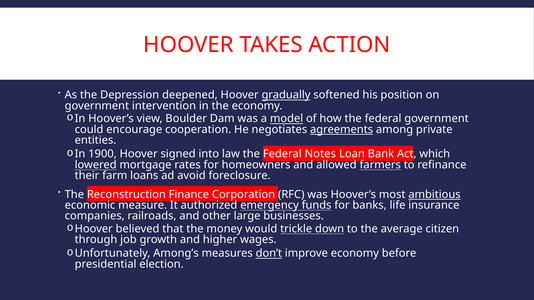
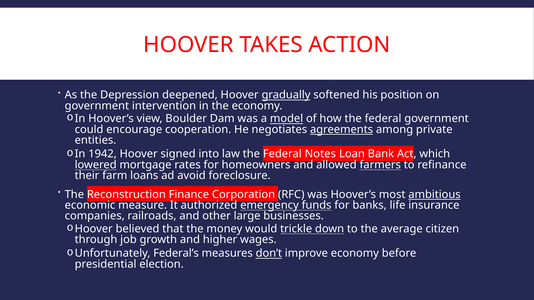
1900: 1900 -> 1942
Among’s: Among’s -> Federal’s
